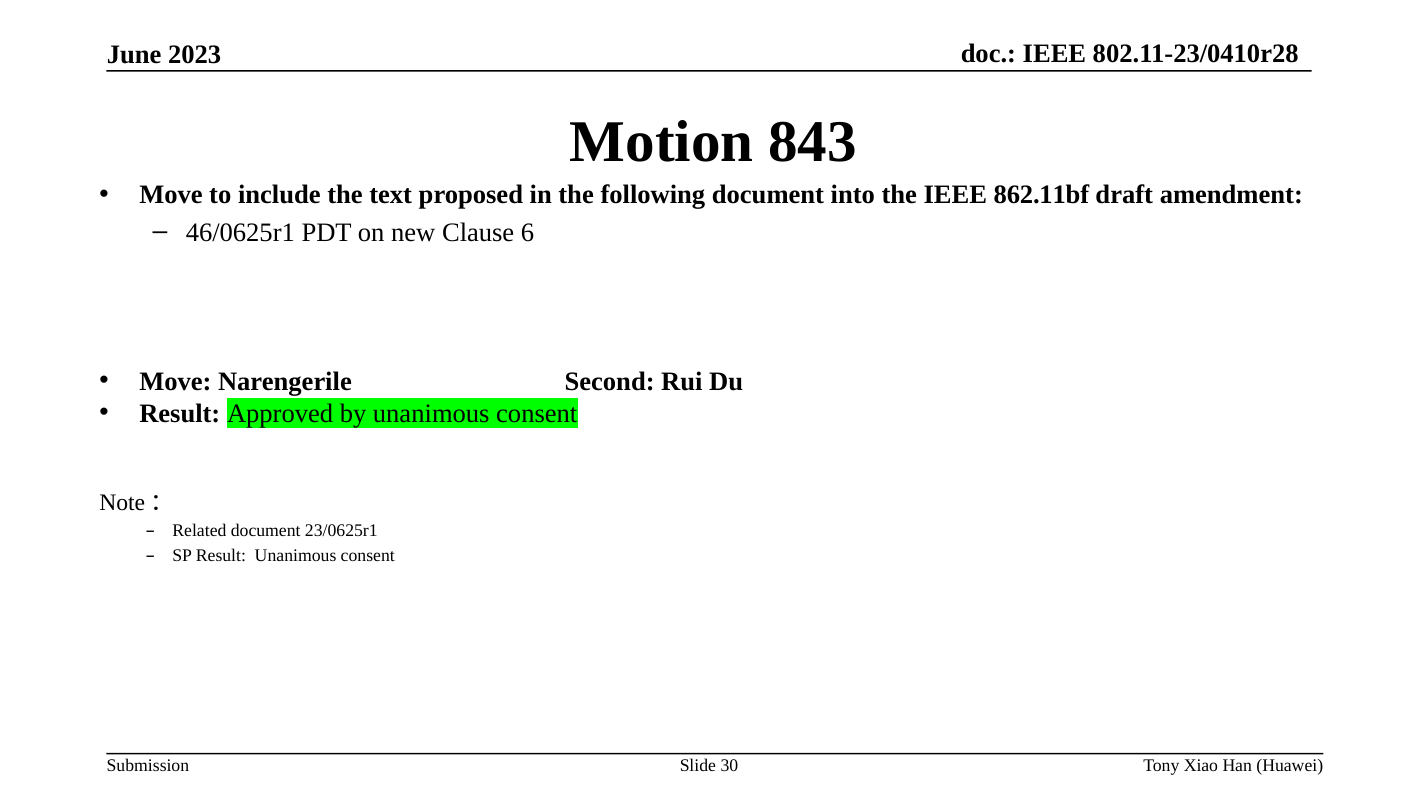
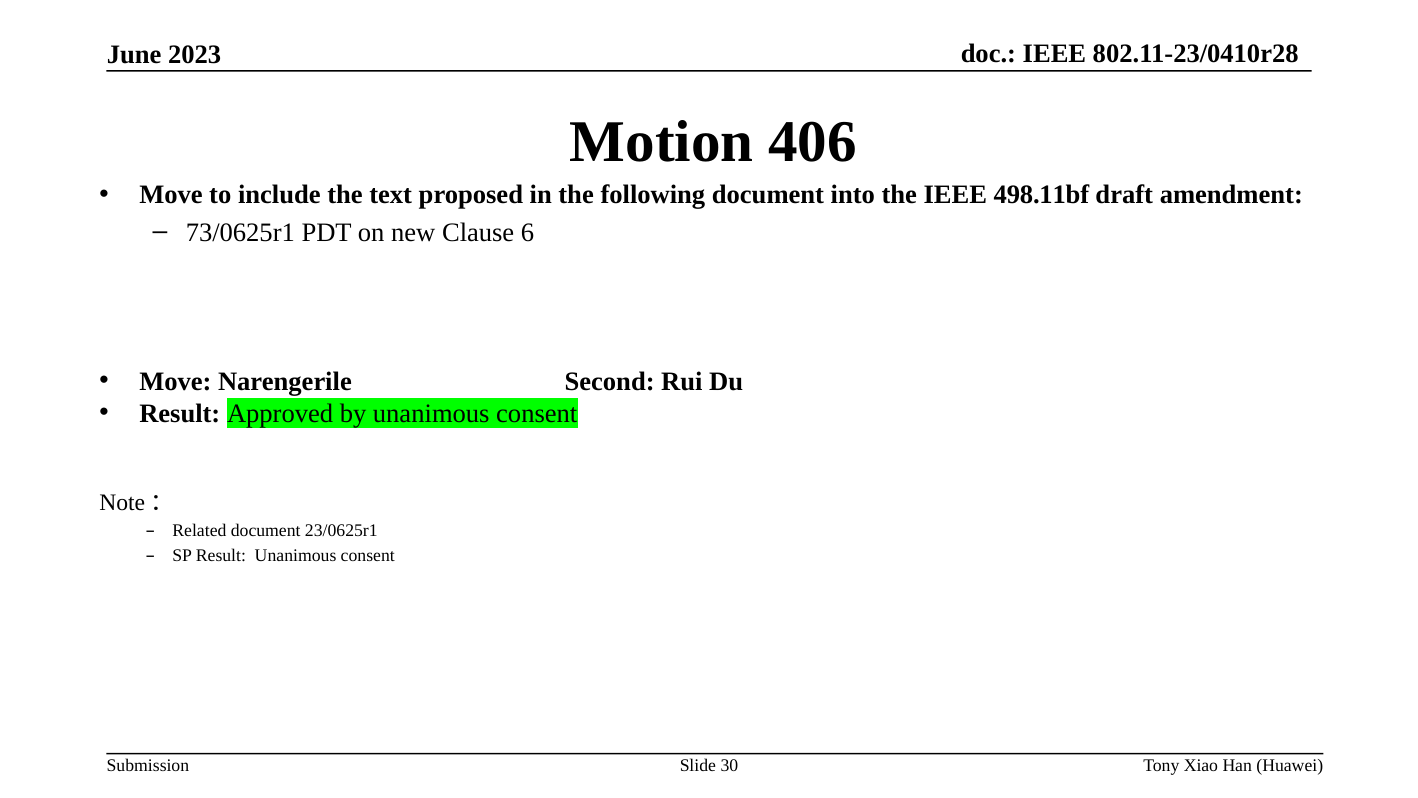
843: 843 -> 406
862.11bf: 862.11bf -> 498.11bf
46/0625r1: 46/0625r1 -> 73/0625r1
